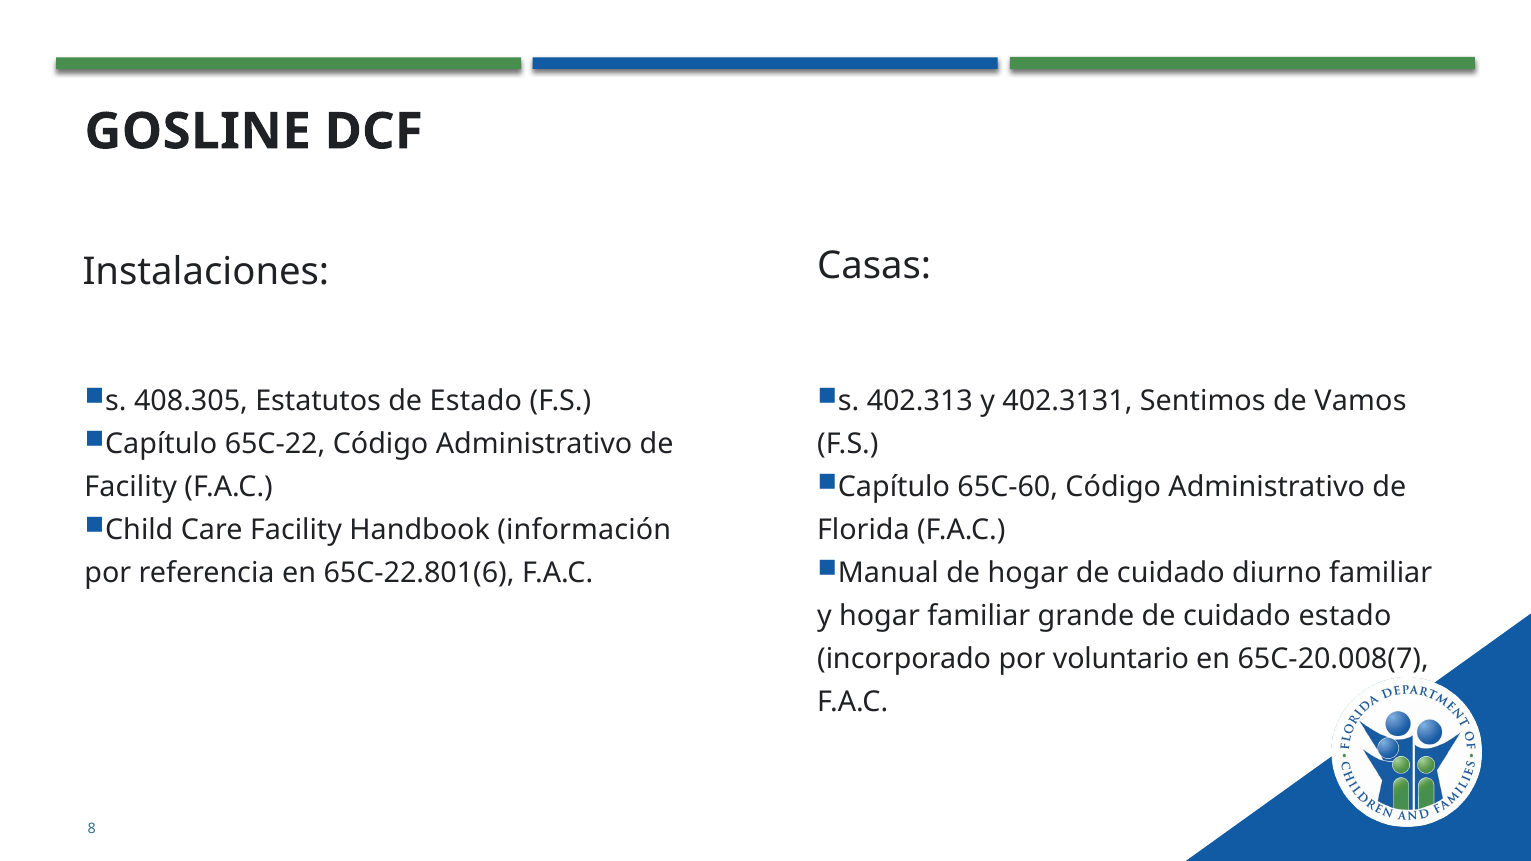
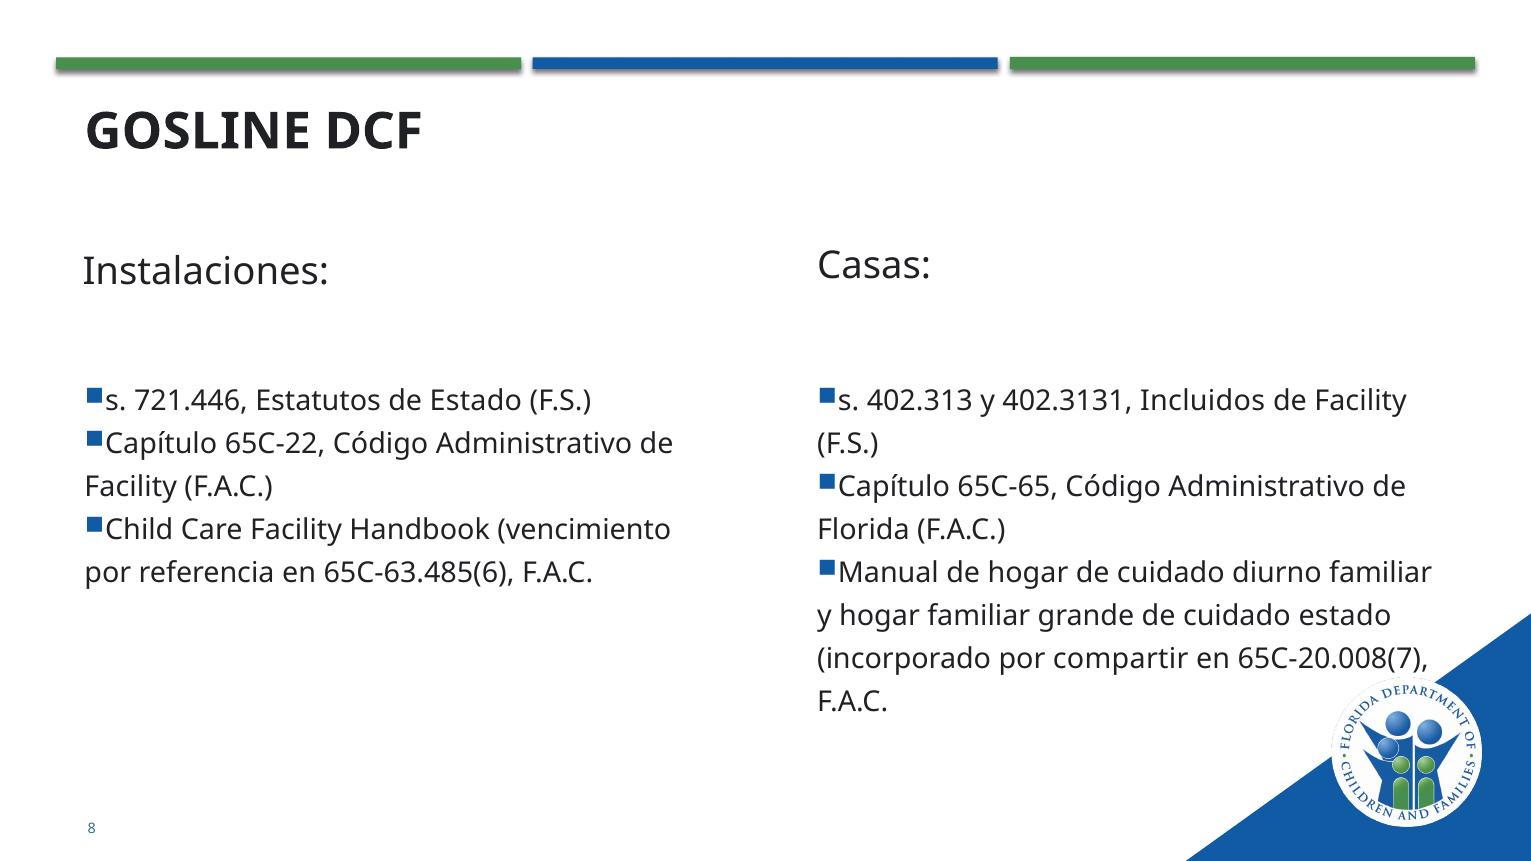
408.305: 408.305 -> 721.446
Sentimos: Sentimos -> Incluidos
Vamos at (1360, 401): Vamos -> Facility
65C-60: 65C-60 -> 65C-65
información: información -> vencimiento
65C-22.801(6: 65C-22.801(6 -> 65C-63.485(6
voluntario: voluntario -> compartir
